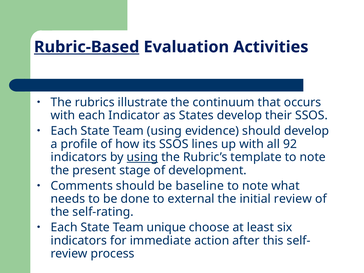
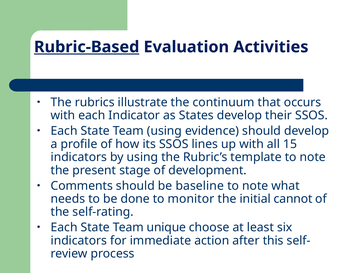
92: 92 -> 15
using at (142, 157) underline: present -> none
external: external -> monitor
initial review: review -> cannot
